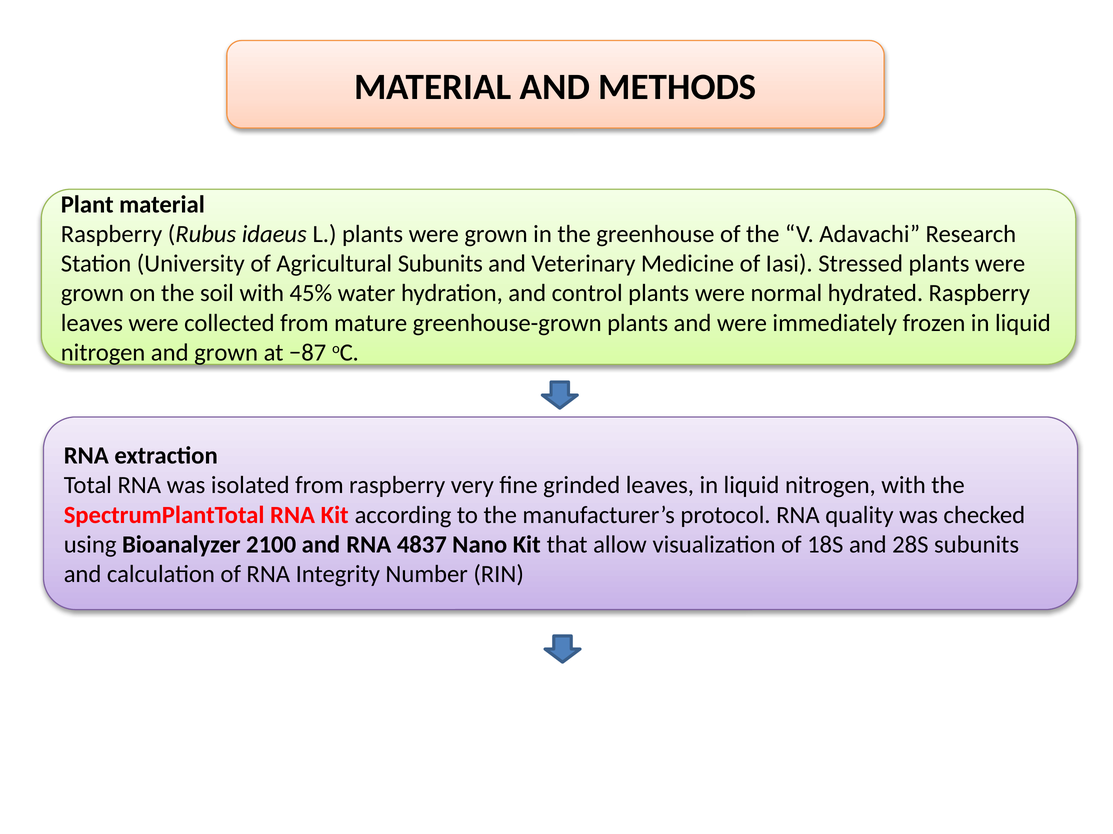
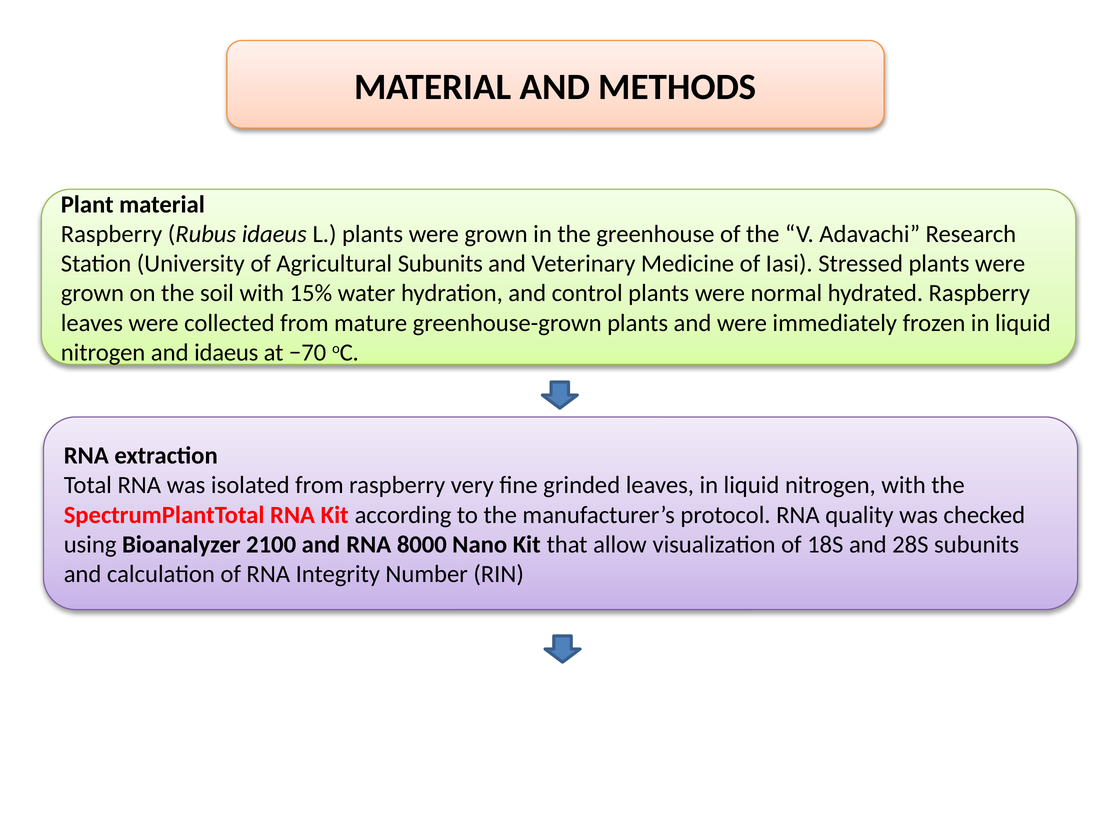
45%: 45% -> 15%
and grown: grown -> idaeus
−87: −87 -> −70
4837: 4837 -> 8000
